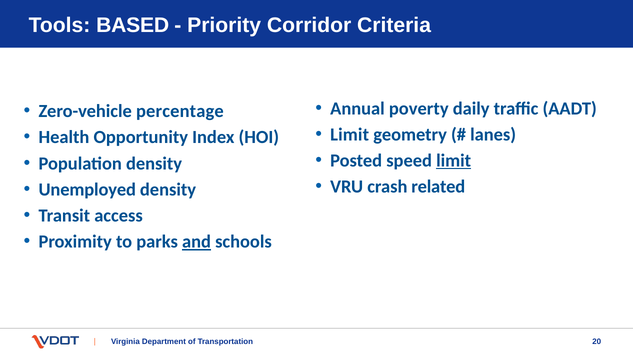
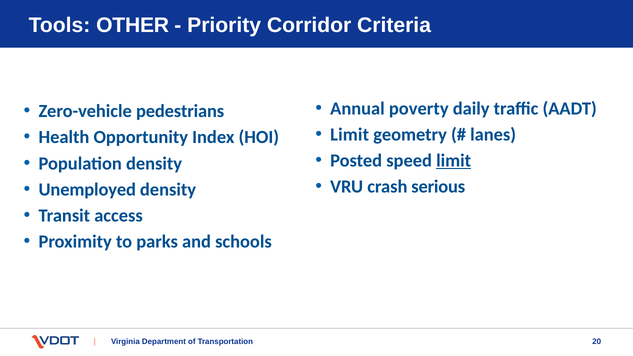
BASED: BASED -> OTHER
percentage: percentage -> pedestrians
related: related -> serious
and underline: present -> none
